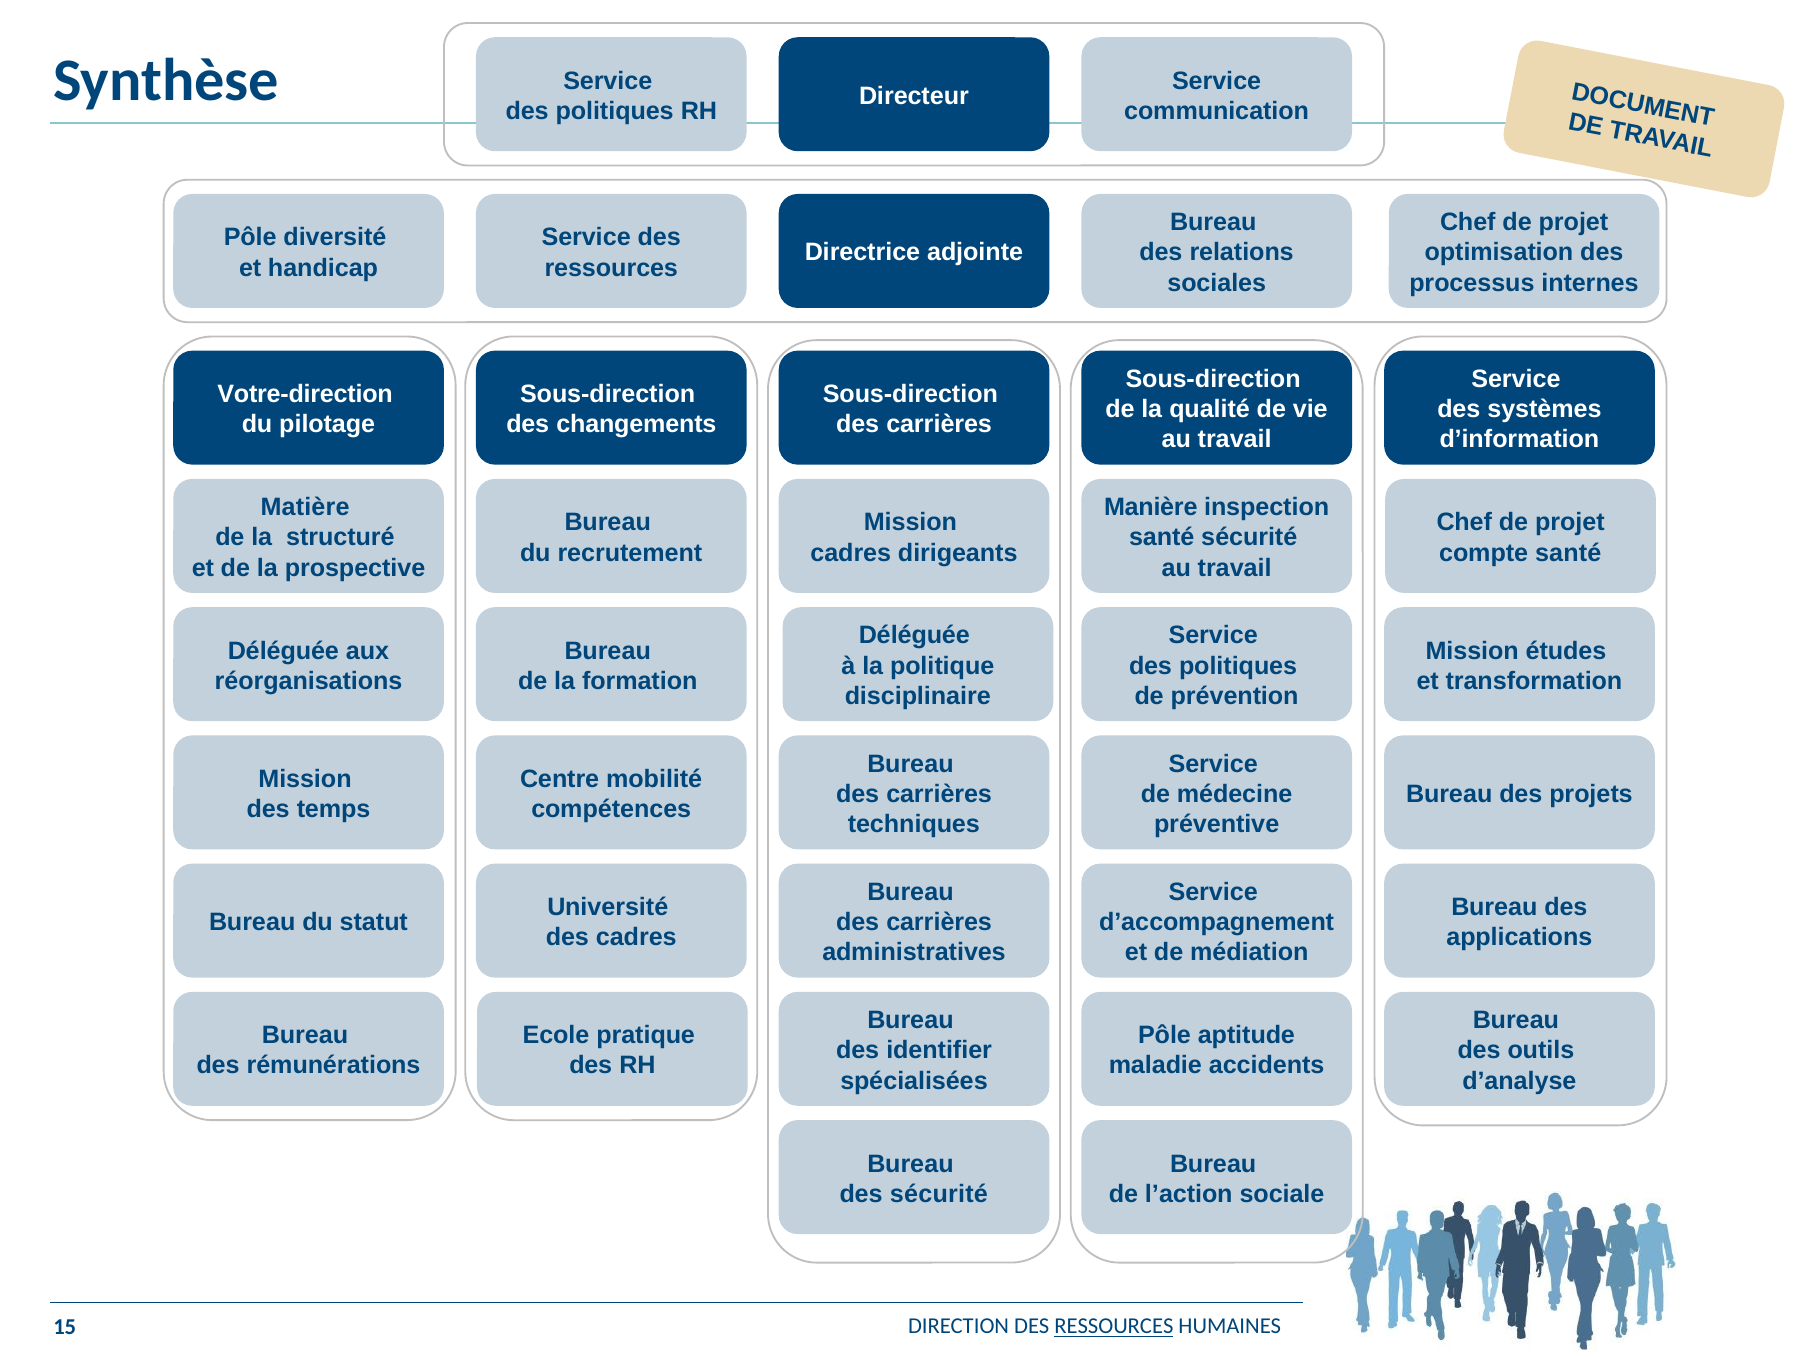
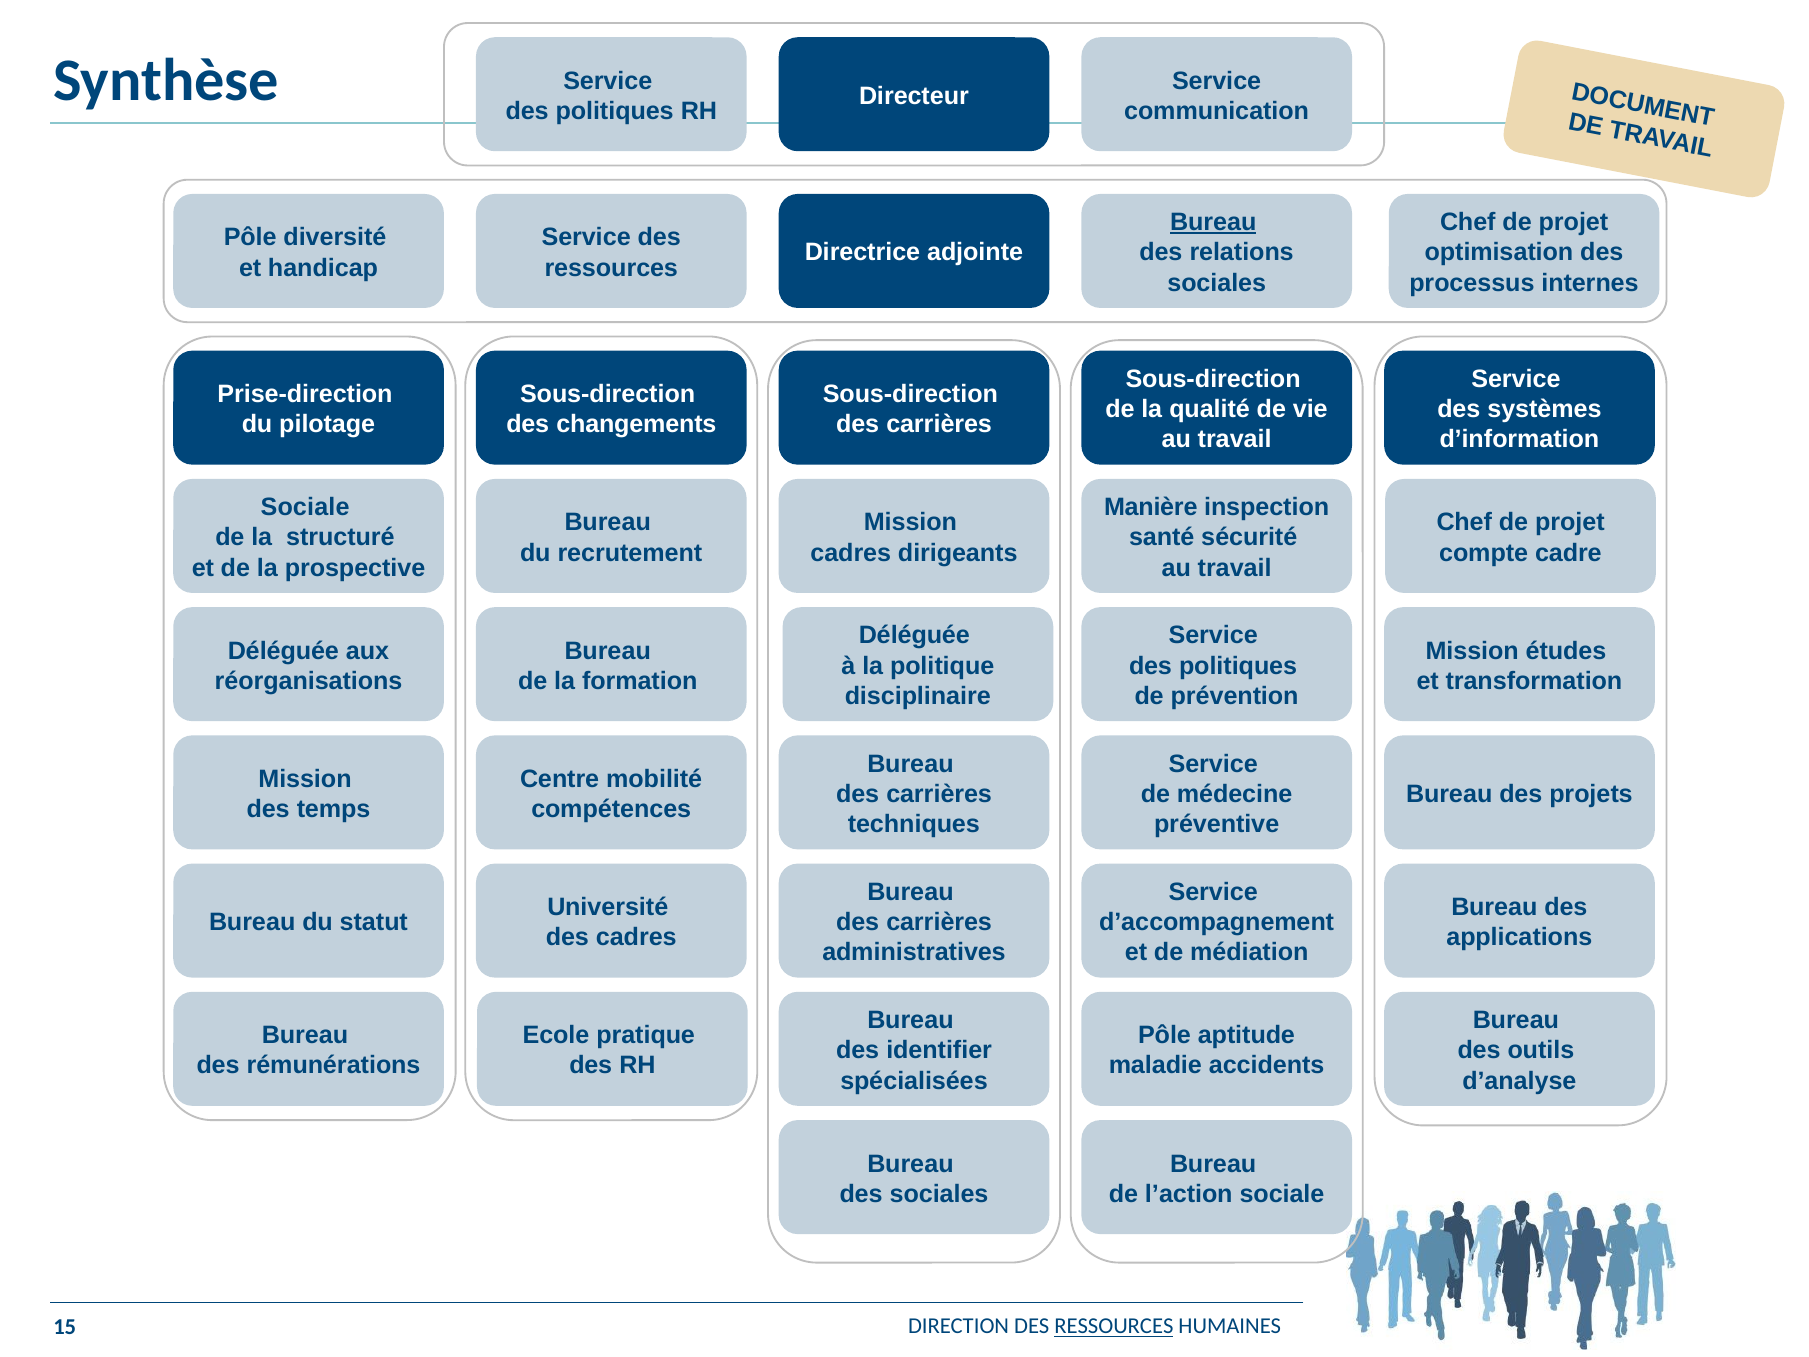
Bureau at (1213, 222) underline: none -> present
Votre-direction: Votre-direction -> Prise-direction
Matière at (305, 507): Matière -> Sociale
compte santé: santé -> cadre
des sécurité: sécurité -> sociales
